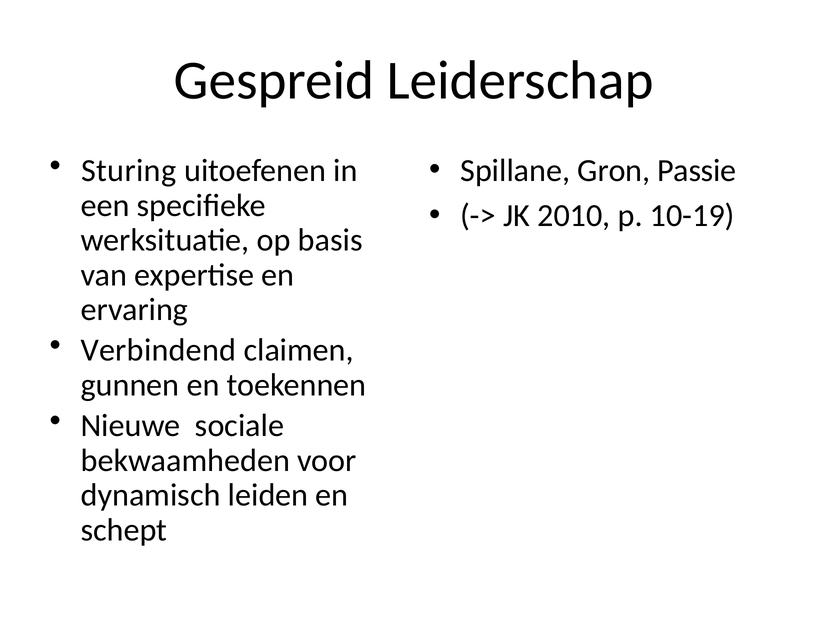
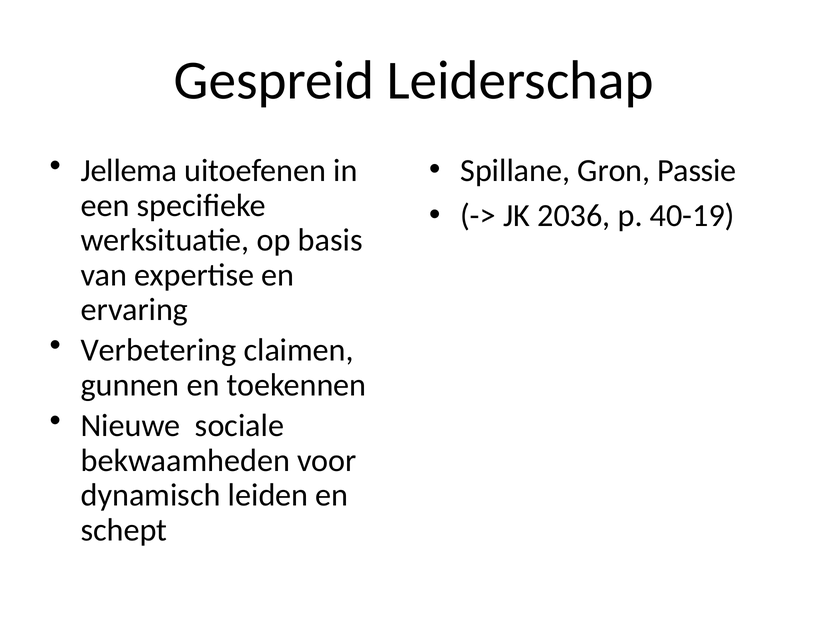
Sturing: Sturing -> Jellema
2010: 2010 -> 2036
10-19: 10-19 -> 40-19
Verbindend: Verbindend -> Verbetering
